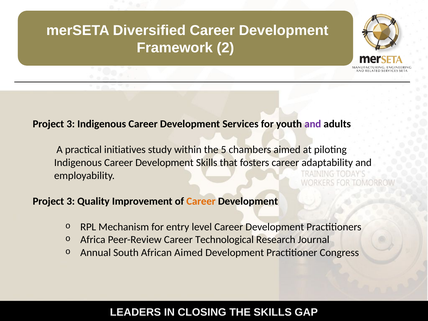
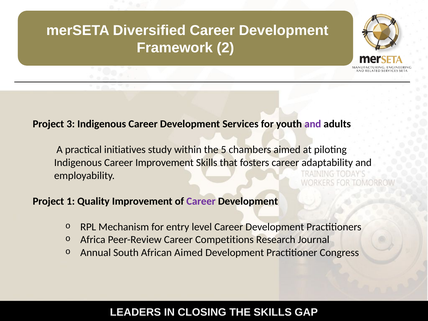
Development at (164, 163): Development -> Improvement
3 at (71, 201): 3 -> 1
Career at (201, 201) colour: orange -> purple
Technological: Technological -> Competitions
